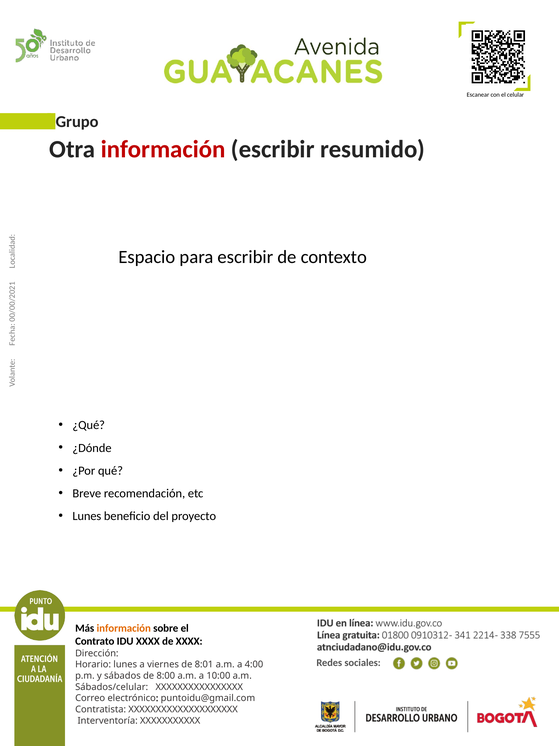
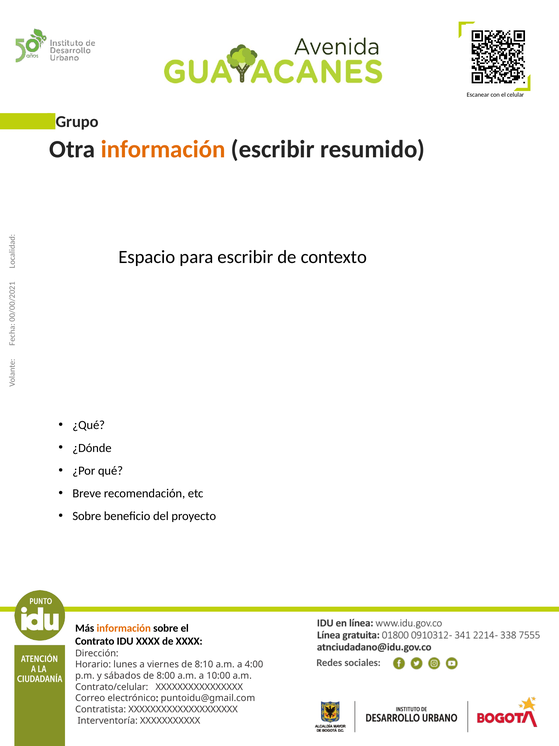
información at (163, 149) colour: red -> orange
Lunes at (87, 516): Lunes -> Sobre
8:01: 8:01 -> 8:10
Sábados/celular: Sábados/celular -> Contrato/celular
